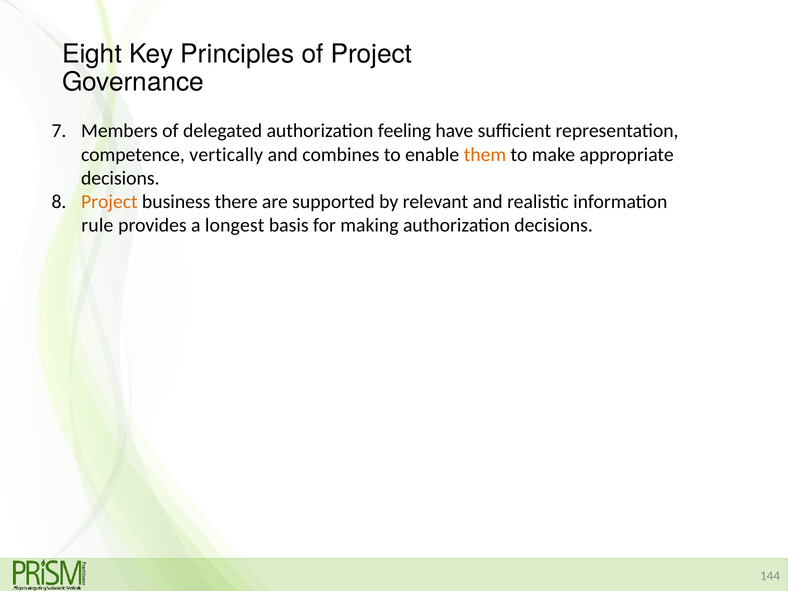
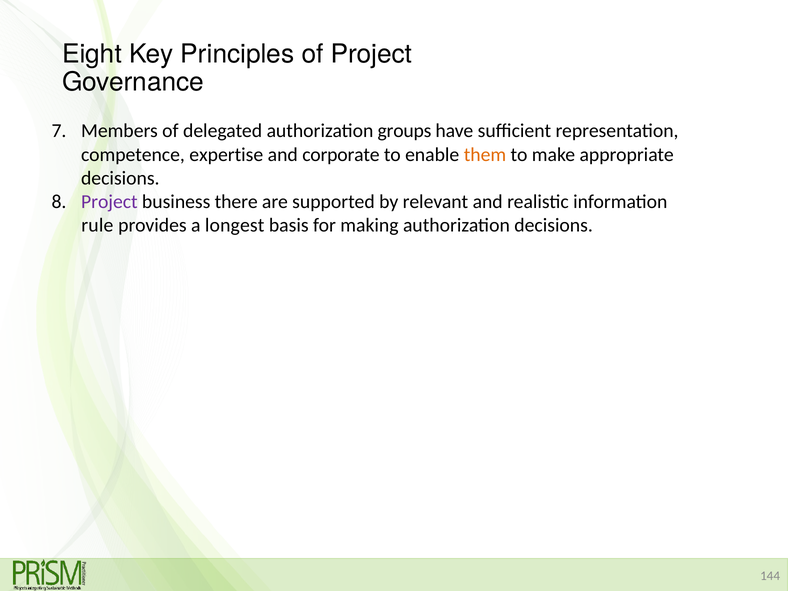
feeling: feeling -> groups
vertically: vertically -> expertise
combines: combines -> corporate
Project at (109, 202) colour: orange -> purple
